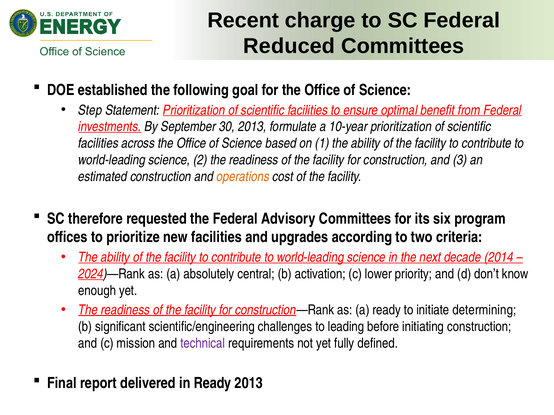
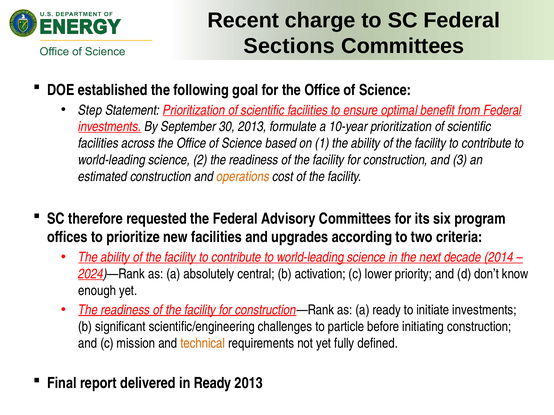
Reduced: Reduced -> Sections
initiate determining: determining -> investments
leading: leading -> particle
technical colour: purple -> orange
